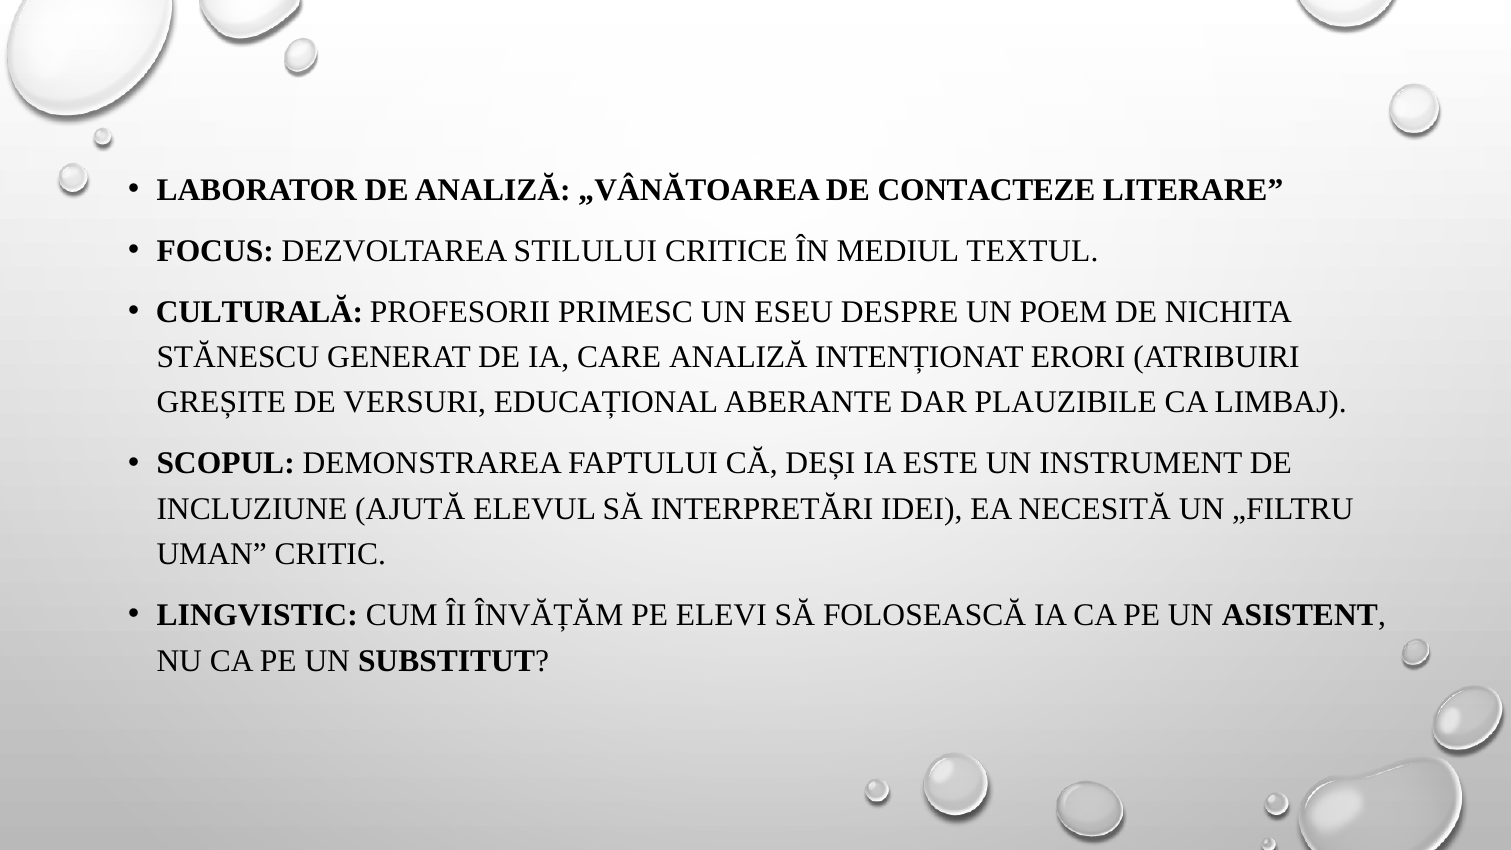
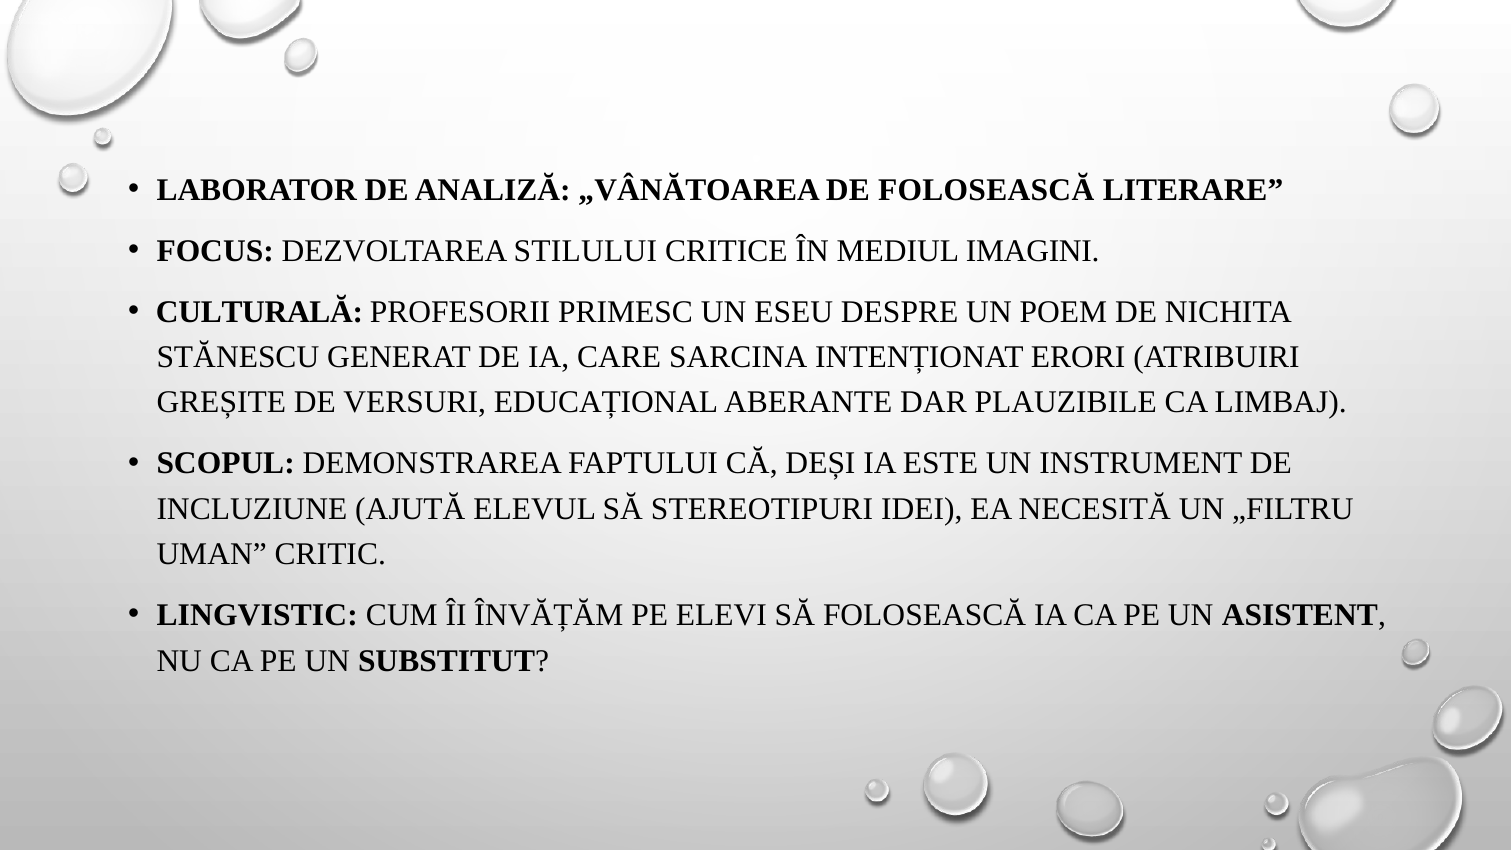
DE CONTACTEZE: CONTACTEZE -> FOLOSEASCĂ
TEXTUL: TEXTUL -> IMAGINI
CARE ANALIZĂ: ANALIZĂ -> SARCINA
INTERPRETĂRI: INTERPRETĂRI -> STEREOTIPURI
